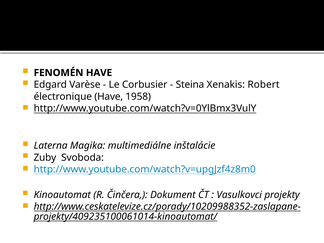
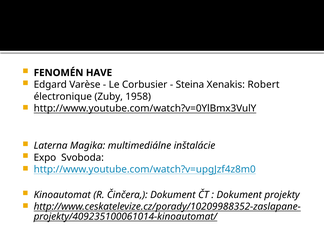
électronique Have: Have -> Zuby
Zuby: Zuby -> Expo
Vasulkovci at (239, 195): Vasulkovci -> Dokument
